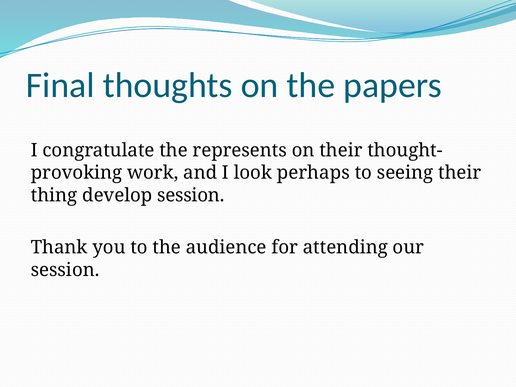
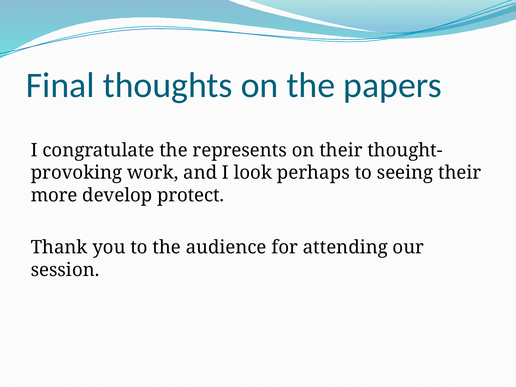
thing: thing -> more
develop session: session -> protect
